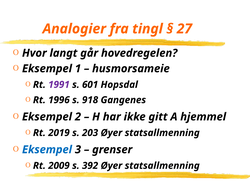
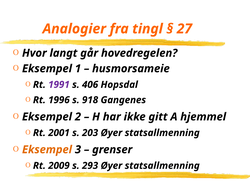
601: 601 -> 406
2019: 2019 -> 2001
Eksempel at (47, 150) colour: blue -> orange
392: 392 -> 293
